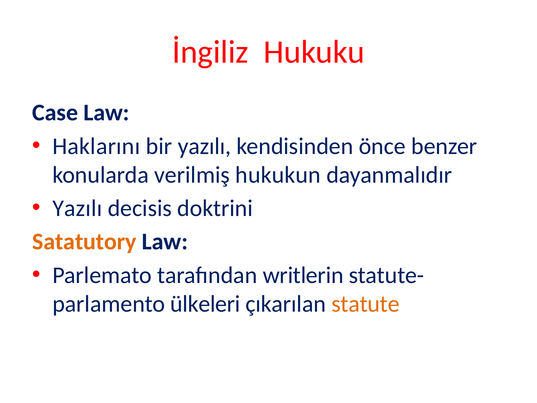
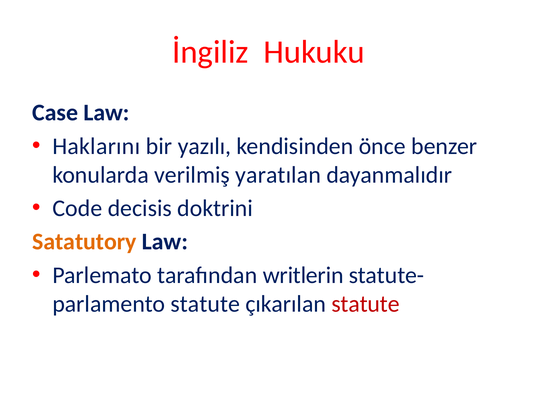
hukukun: hukukun -> yaratılan
Yazılı at (77, 208): Yazılı -> Code
ülkeleri at (205, 304): ülkeleri -> statute
statute at (366, 304) colour: orange -> red
